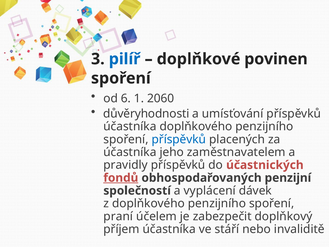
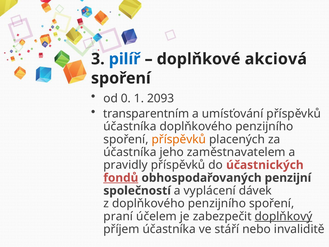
povinen: povinen -> akciová
6: 6 -> 0
2060: 2060 -> 2093
důvěryhodnosti: důvěryhodnosti -> transparentním
příspěvků at (179, 139) colour: blue -> orange
doplňkový underline: none -> present
